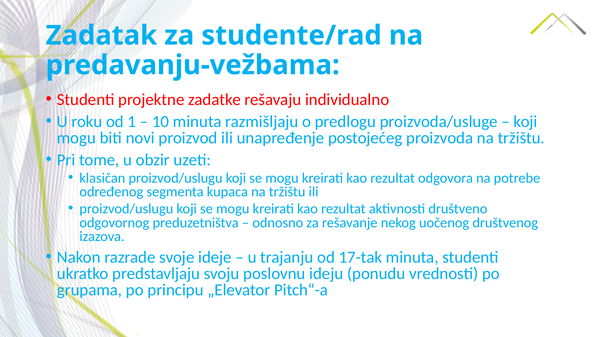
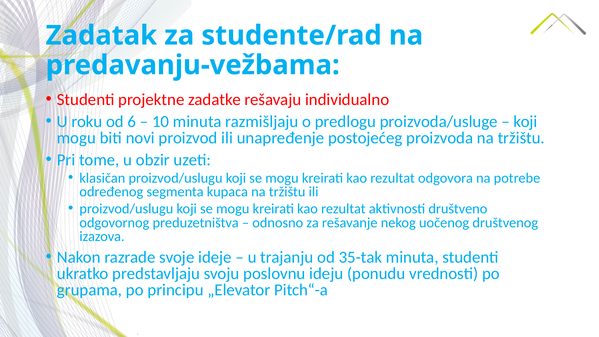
1: 1 -> 6
17-tak: 17-tak -> 35-tak
